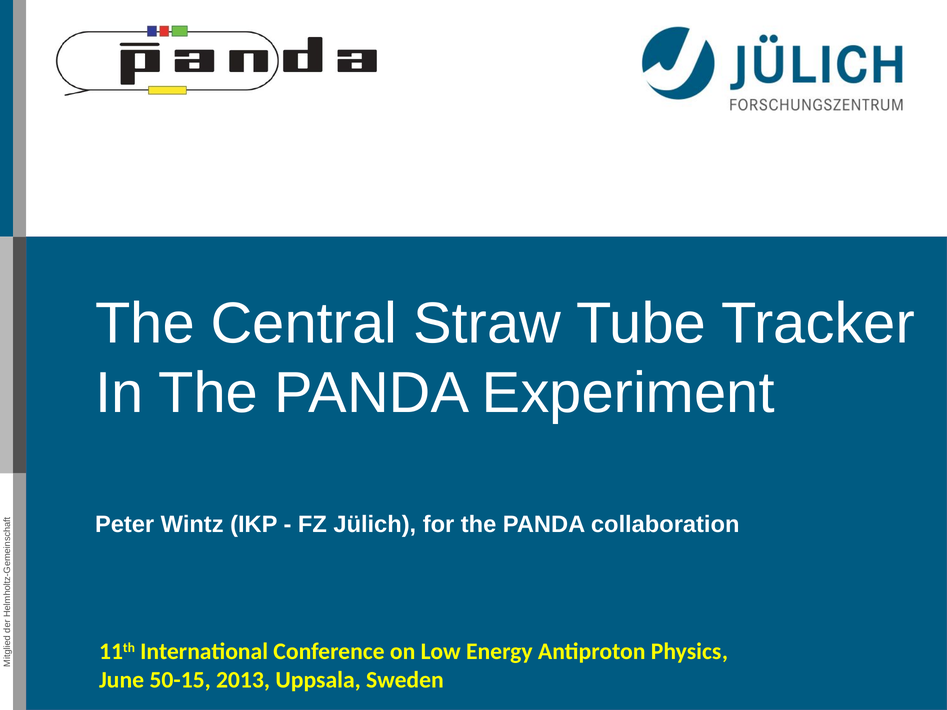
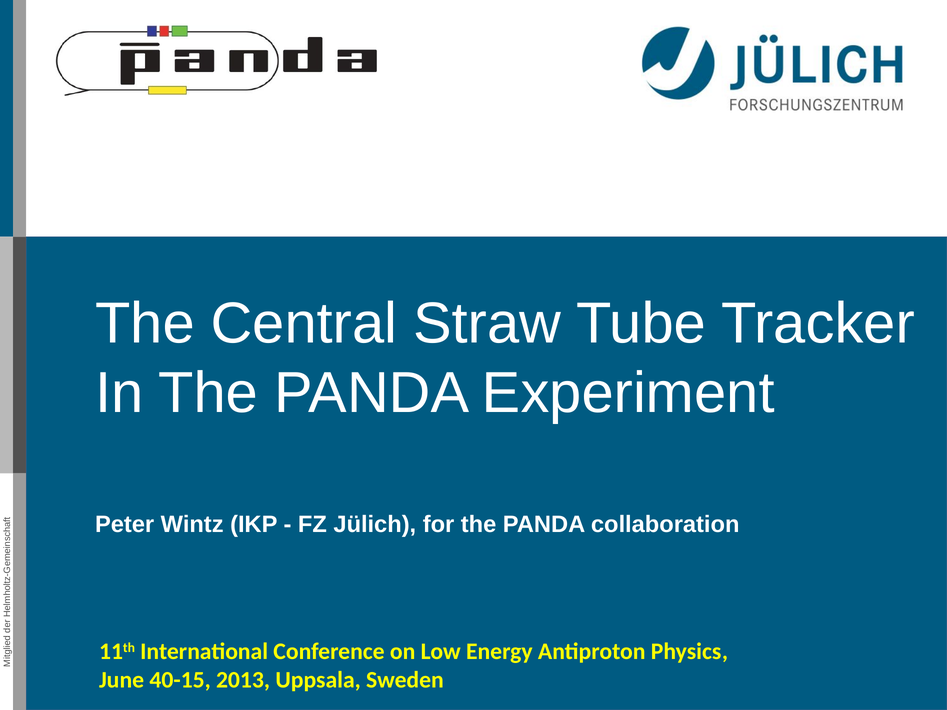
50-15: 50-15 -> 40-15
